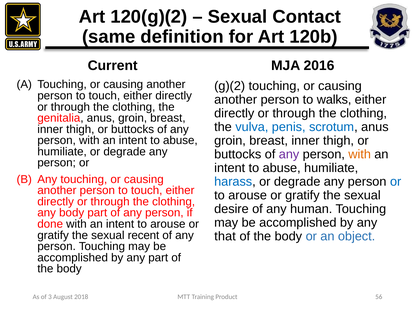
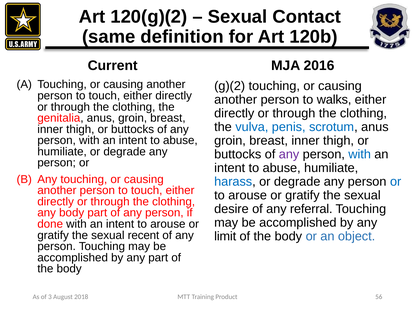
with at (360, 155) colour: orange -> blue
human: human -> referral
that: that -> limit
